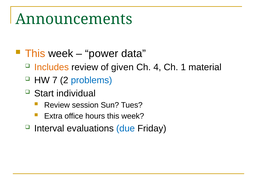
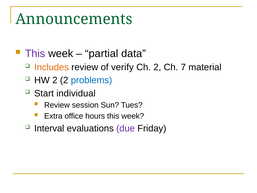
This at (35, 53) colour: orange -> purple
power: power -> partial
given: given -> verify
Ch 4: 4 -> 2
1: 1 -> 7
HW 7: 7 -> 2
due colour: blue -> purple
